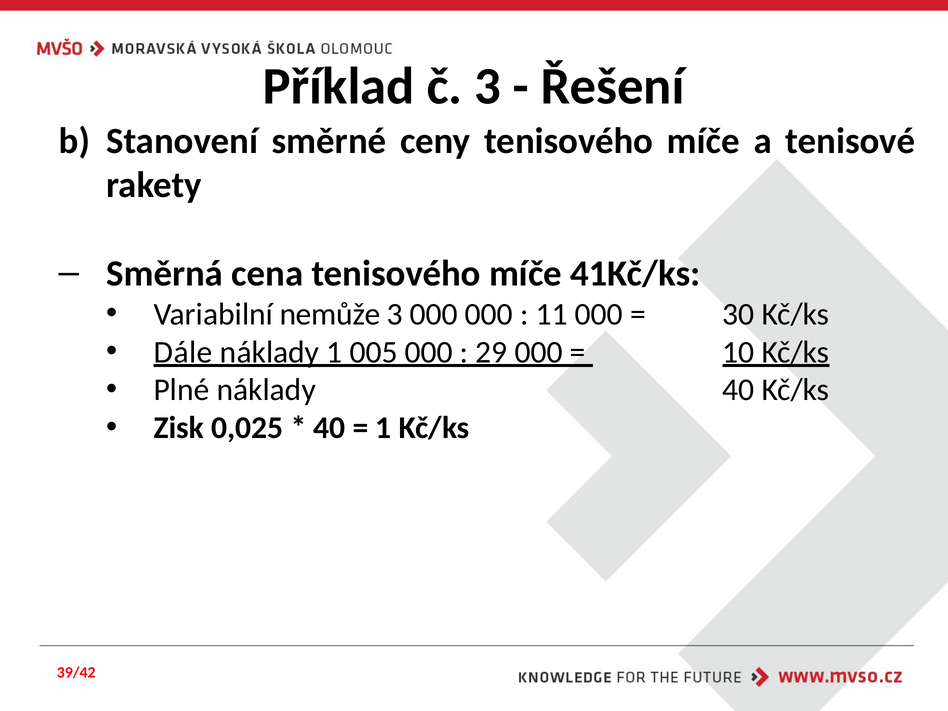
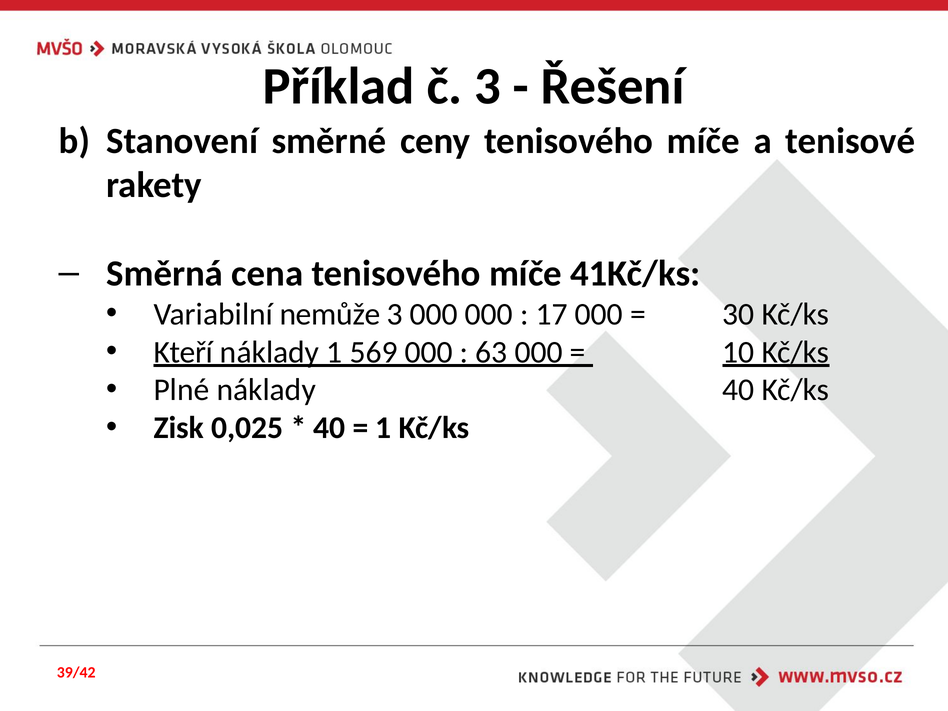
11: 11 -> 17
Dále: Dále -> Kteří
005: 005 -> 569
29: 29 -> 63
